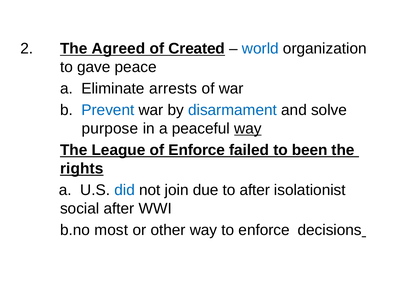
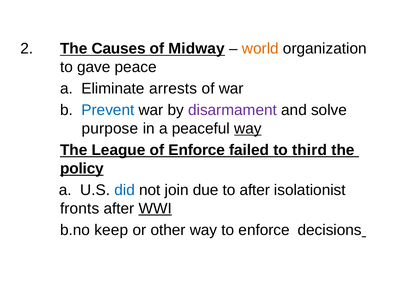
Agreed: Agreed -> Causes
Created: Created -> Midway
world colour: blue -> orange
disarmament colour: blue -> purple
been: been -> third
rights: rights -> policy
social: social -> fronts
WWI underline: none -> present
most: most -> keep
